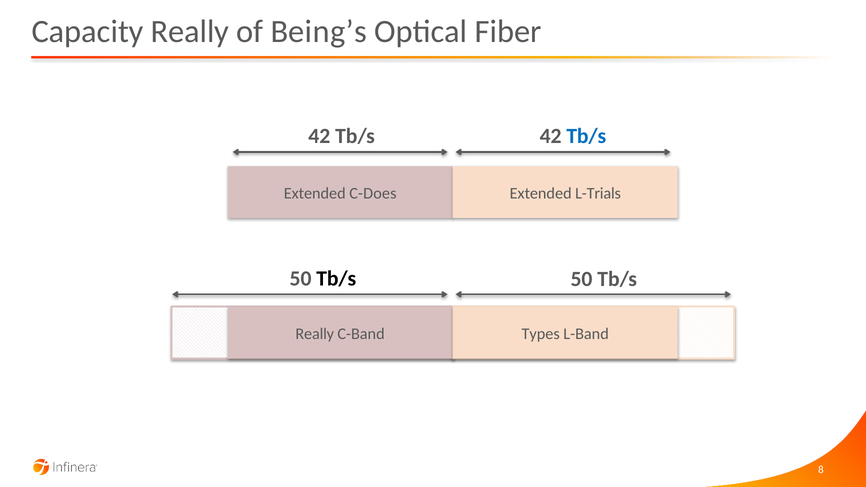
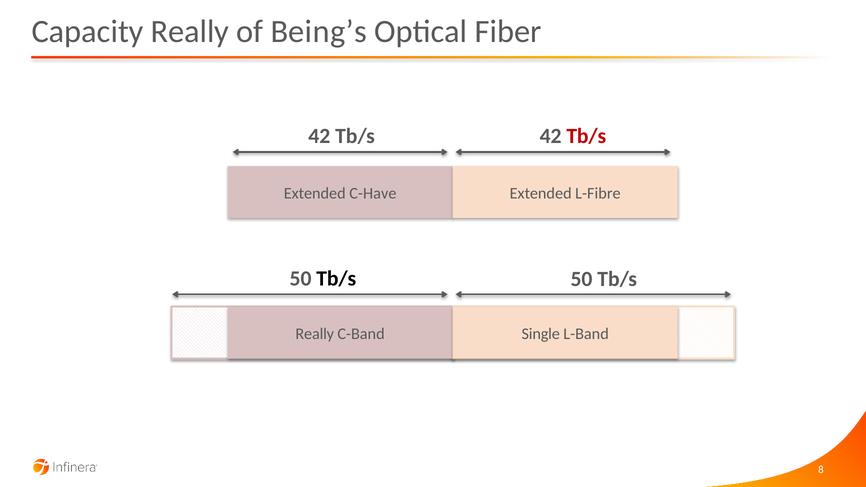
Tb/s at (586, 136) colour: blue -> red
C-Does: C-Does -> C-Have
L-Trials: L-Trials -> L-Fibre
Types: Types -> Single
